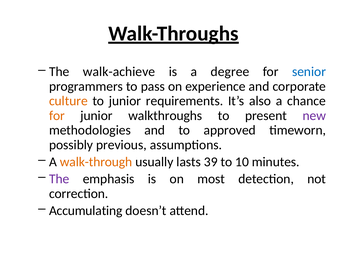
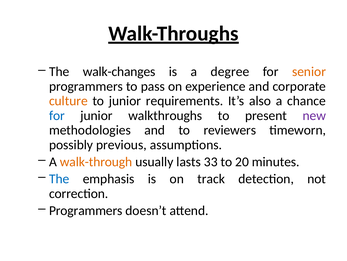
walk-achieve: walk-achieve -> walk-changes
senior colour: blue -> orange
for at (57, 115) colour: orange -> blue
approved: approved -> reviewers
39: 39 -> 33
10: 10 -> 20
The at (59, 178) colour: purple -> blue
most: most -> track
Accumulating at (86, 210): Accumulating -> Programmers
